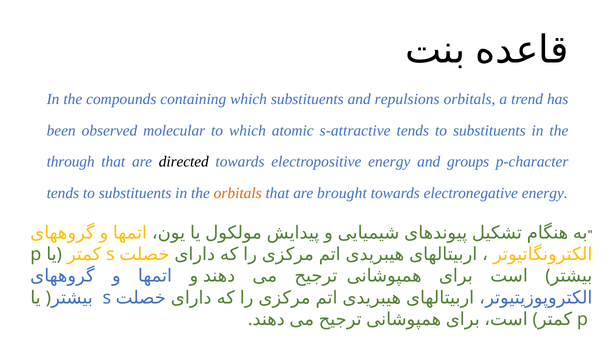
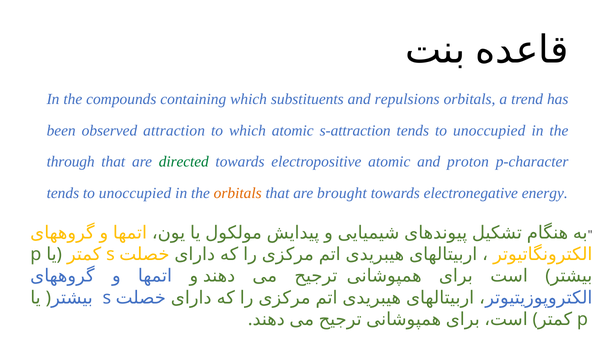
molecular: molecular -> attraction
s-attractive: s-attractive -> s-attraction
substituents at (489, 131): substituents -> unoccupied
directed colour: black -> green
electropositive energy: energy -> atomic
groups: groups -> proton
substituents at (135, 193): substituents -> unoccupied
